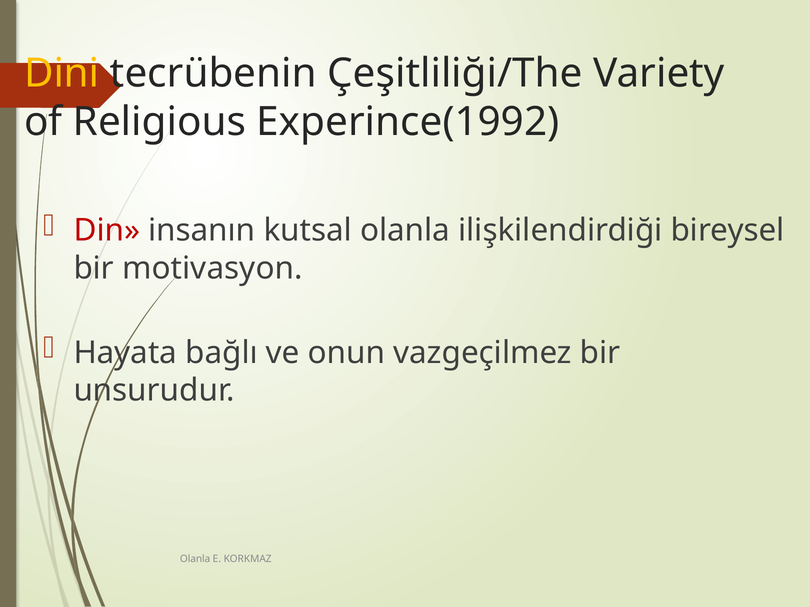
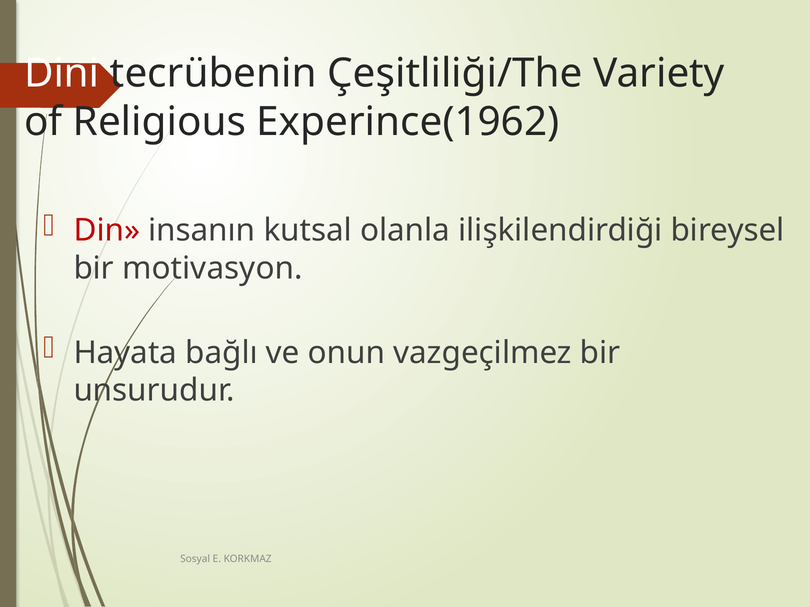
Dini colour: yellow -> white
Experince(1992: Experince(1992 -> Experince(1962
Olanla at (195, 560): Olanla -> Sosyal
